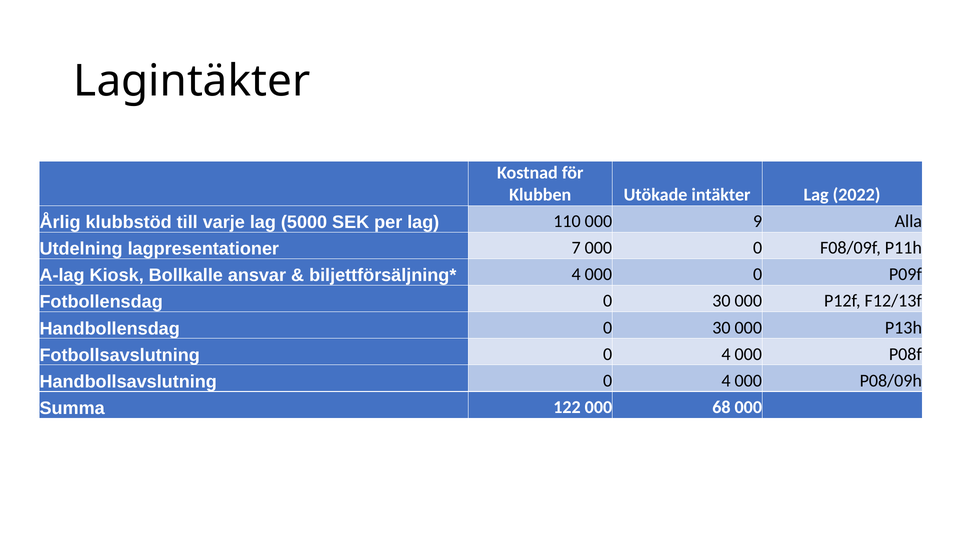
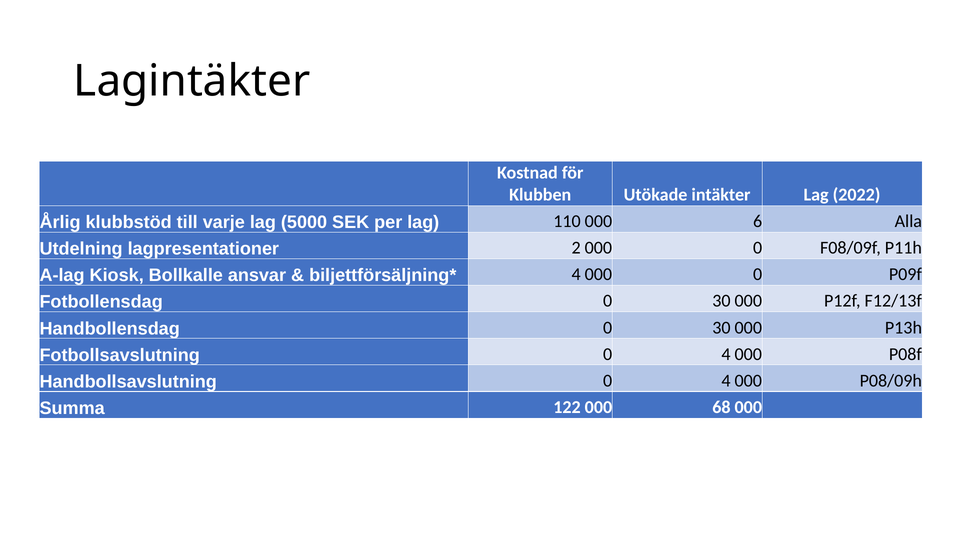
9: 9 -> 6
7: 7 -> 2
